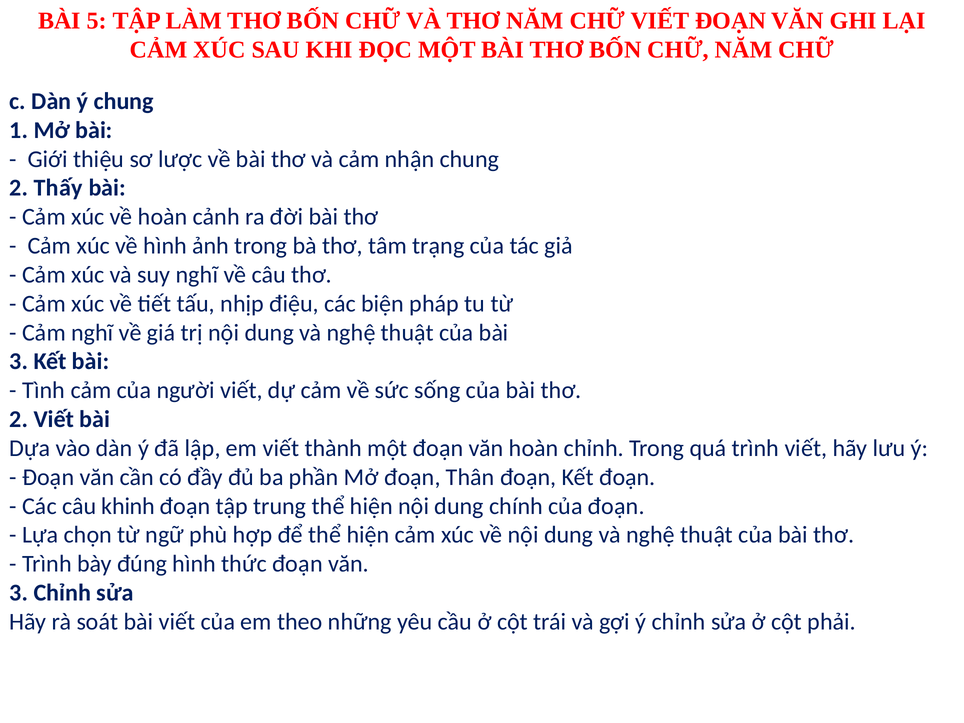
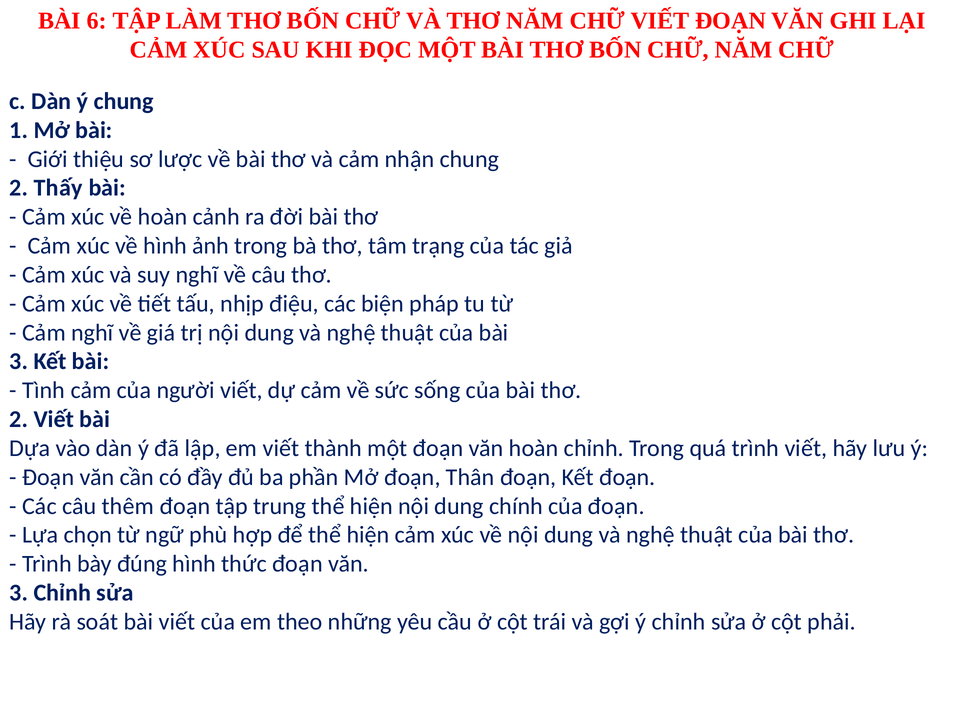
5: 5 -> 6
khinh: khinh -> thêm
